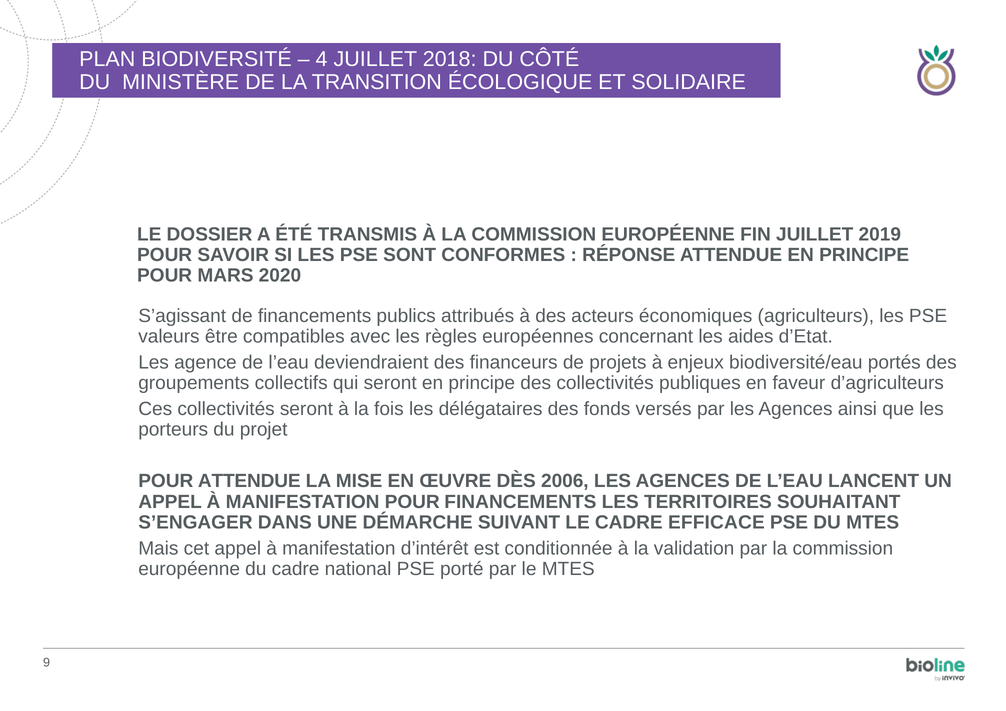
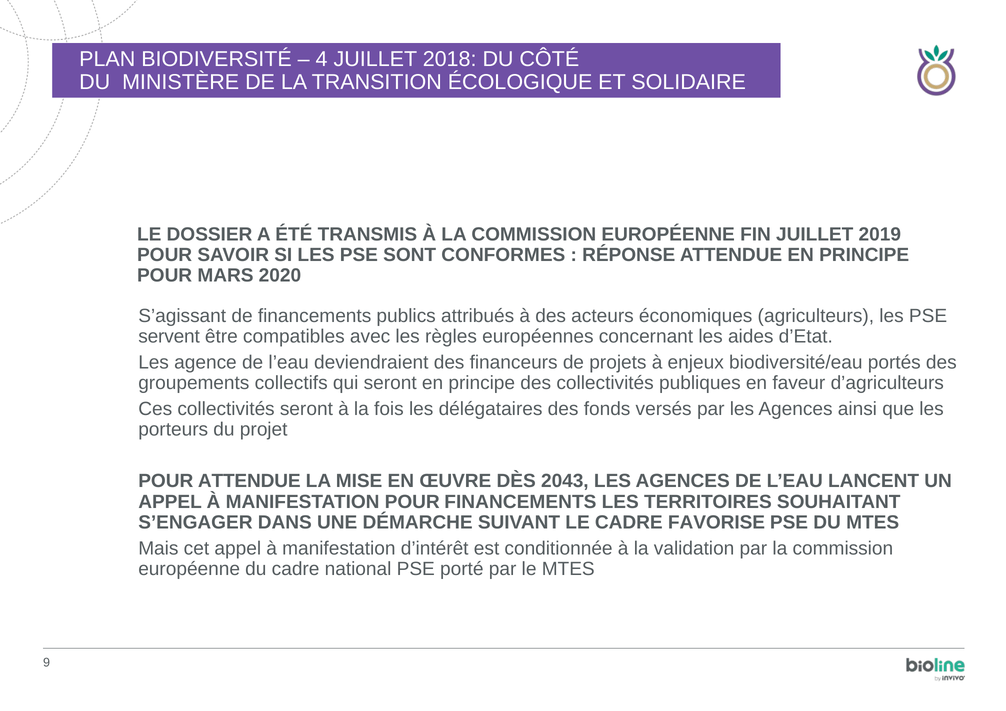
valeurs: valeurs -> servent
2006: 2006 -> 2043
EFFICACE: EFFICACE -> FAVORISE
